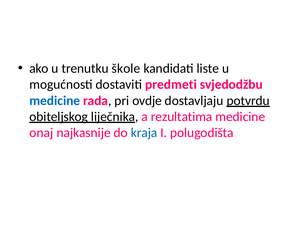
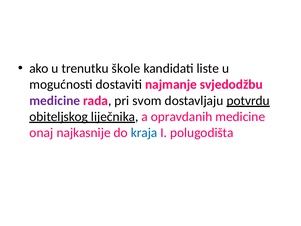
predmeti: predmeti -> najmanje
medicine at (55, 100) colour: blue -> purple
ovdje: ovdje -> svom
rezultatima: rezultatima -> opravdanih
